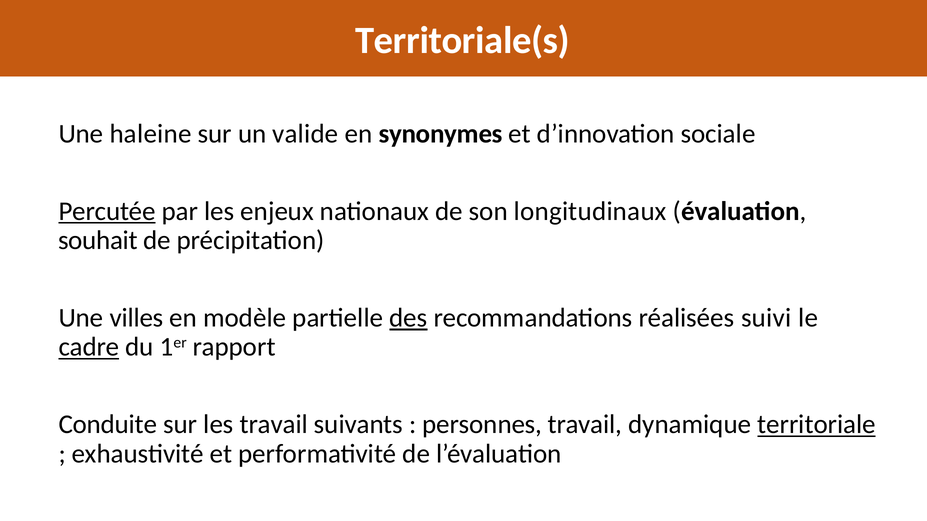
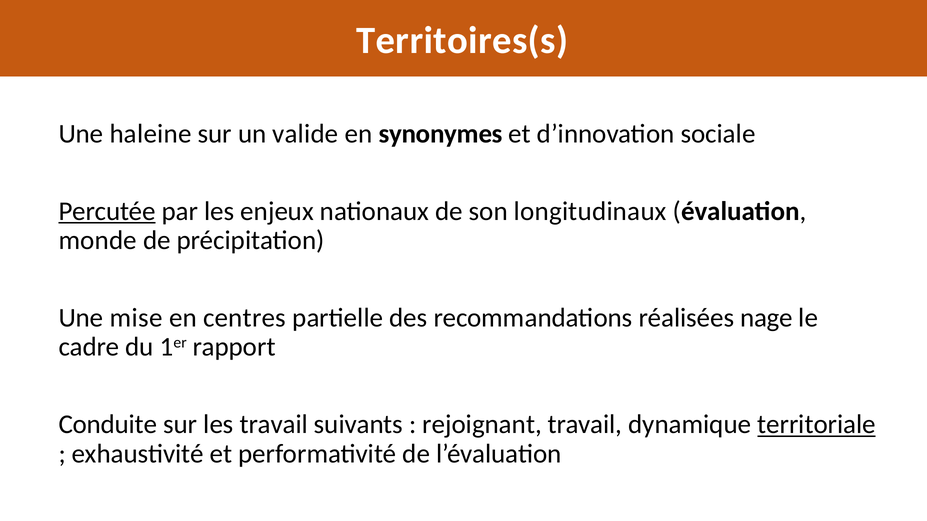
Territoriale(s: Territoriale(s -> Territoires(s
souhait: souhait -> monde
villes: villes -> mise
modèle: modèle -> centres
des underline: present -> none
suivi: suivi -> nage
cadre underline: present -> none
personnes: personnes -> rejoignant
